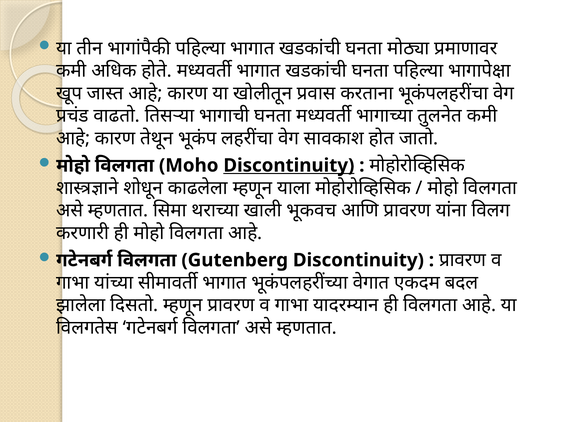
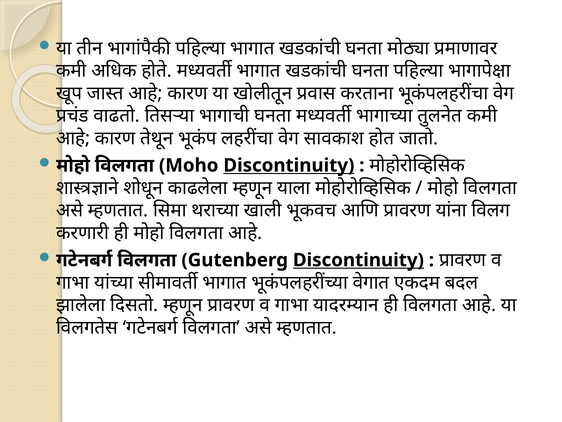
Discontinuity at (358, 260) underline: none -> present
